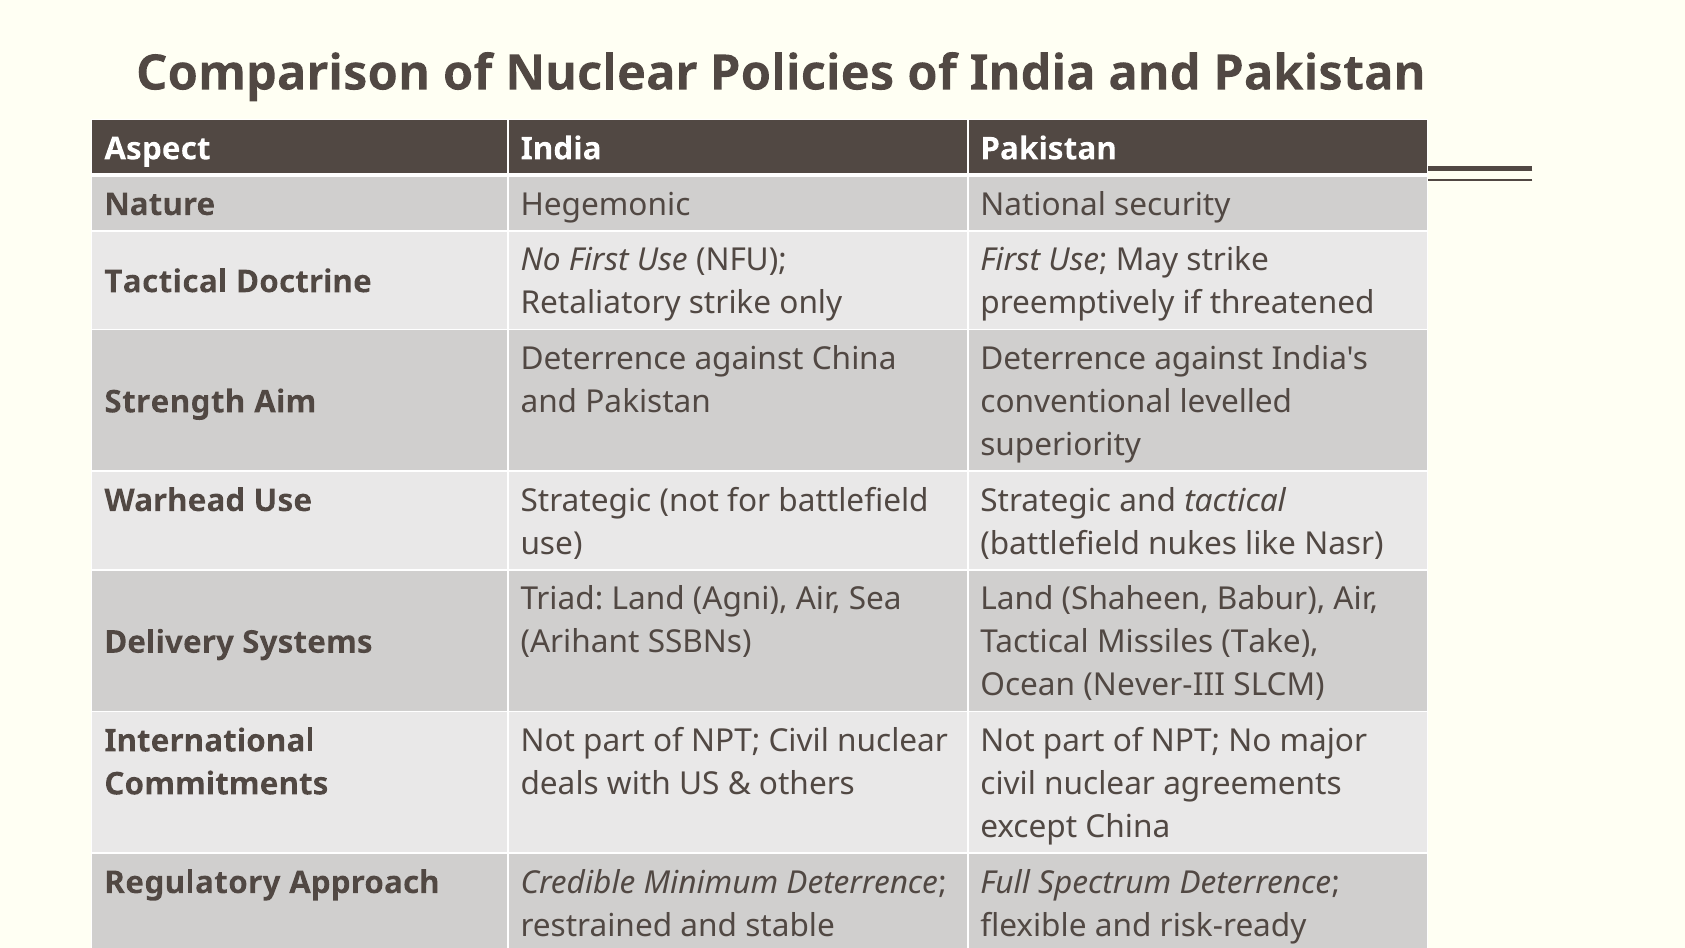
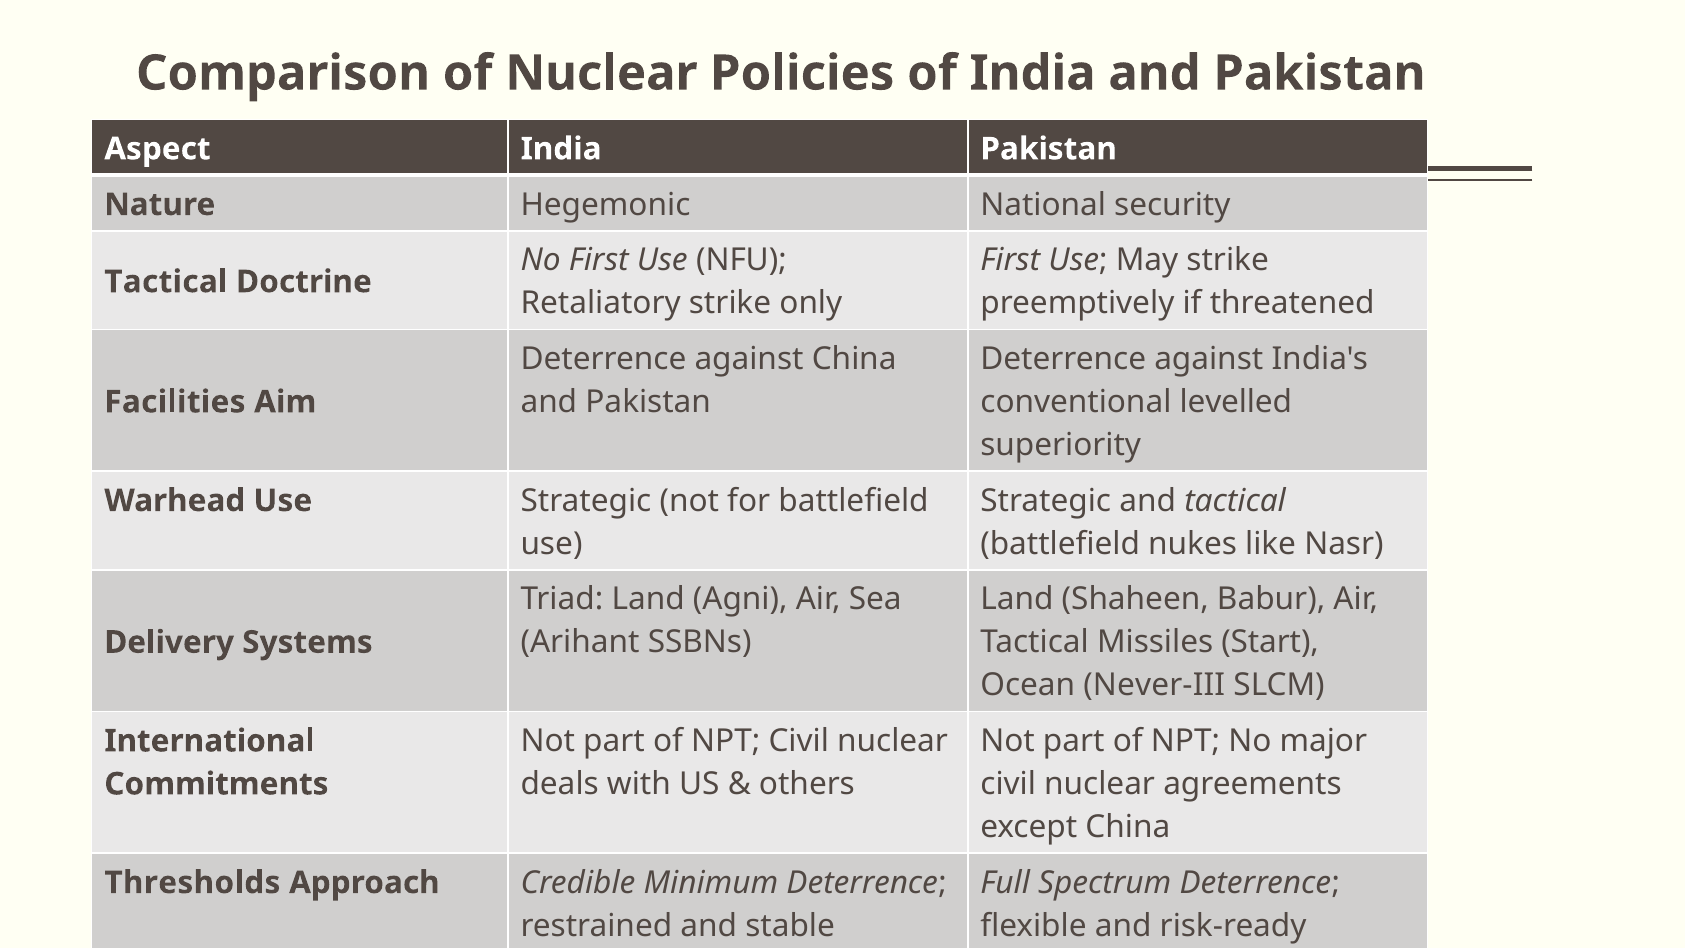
Strength: Strength -> Facilities
Take: Take -> Start
Regulatory: Regulatory -> Thresholds
